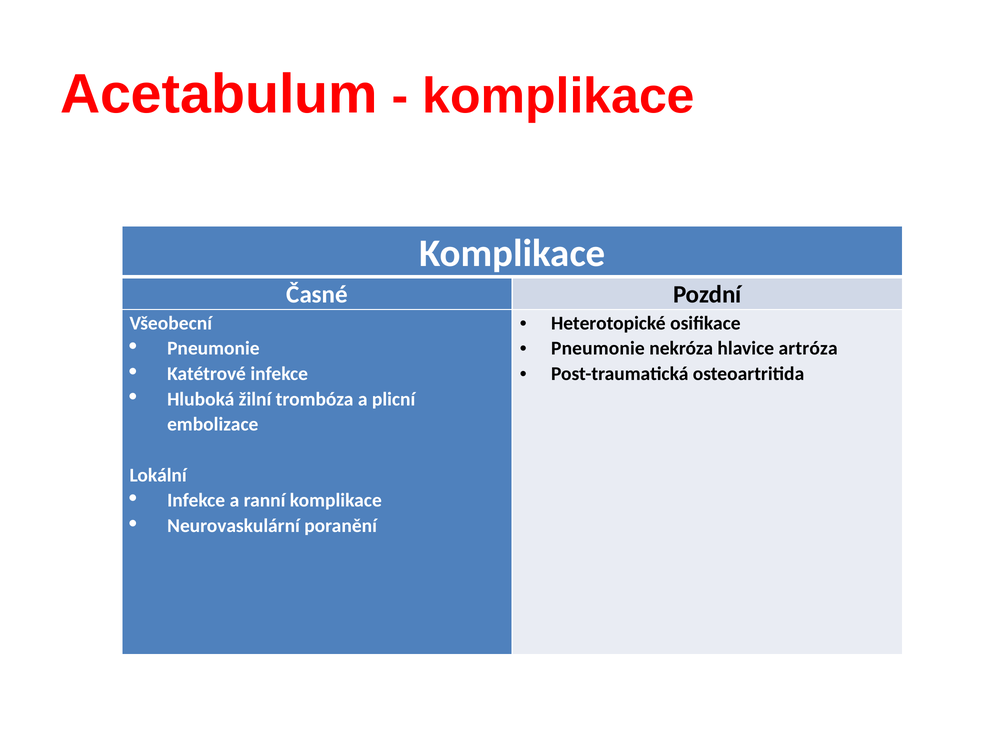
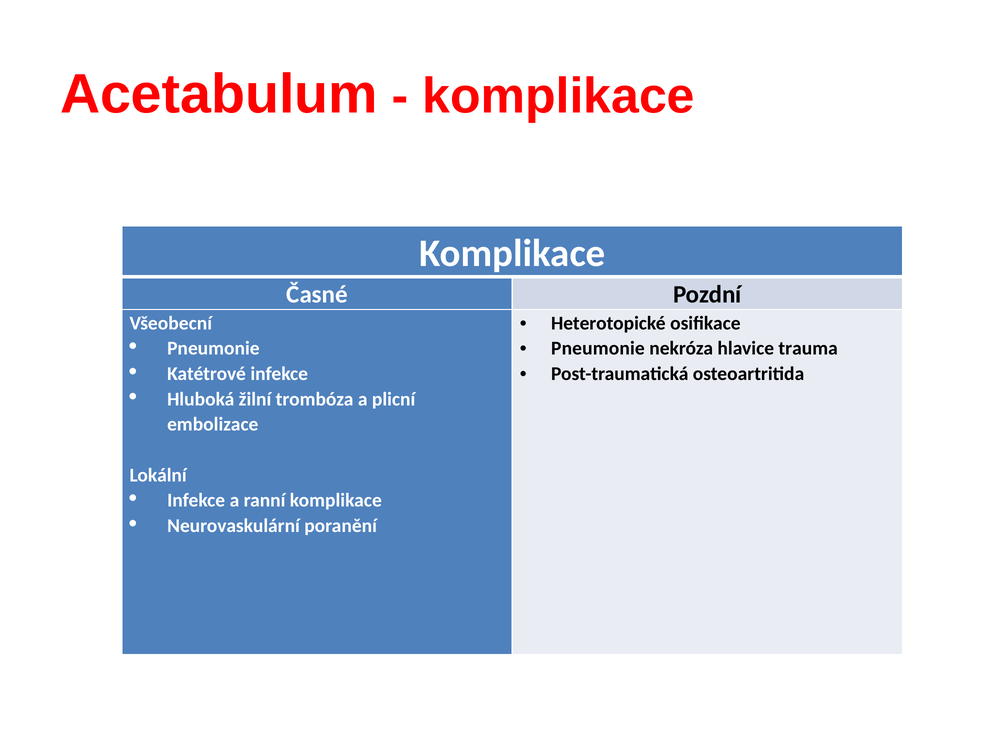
artróza: artróza -> trauma
